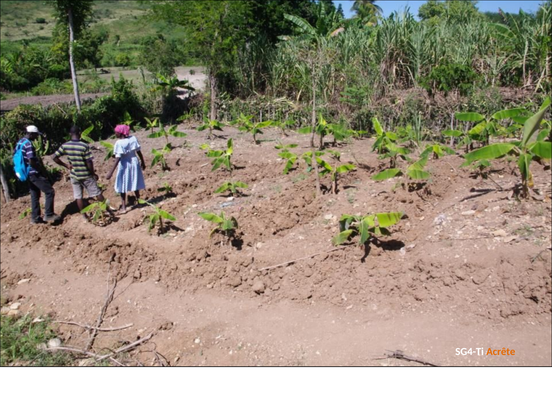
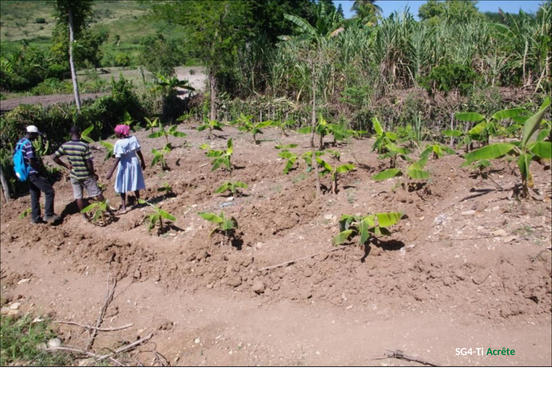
Acrête colour: orange -> green
